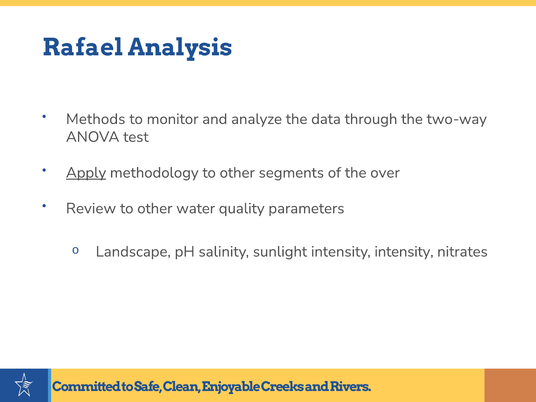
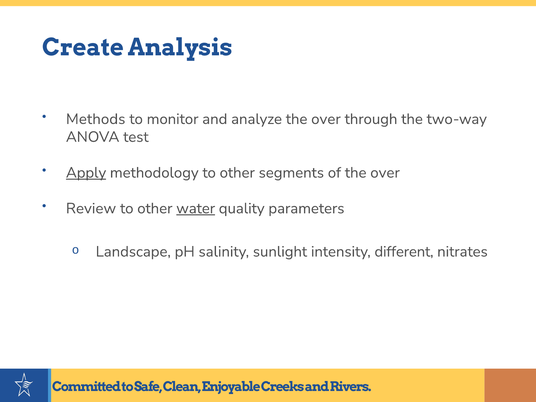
Rafael: Rafael -> Create
analyze the data: data -> over
water underline: none -> present
intensity intensity: intensity -> different
